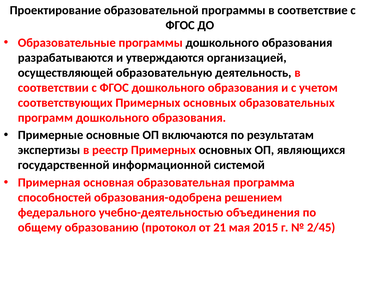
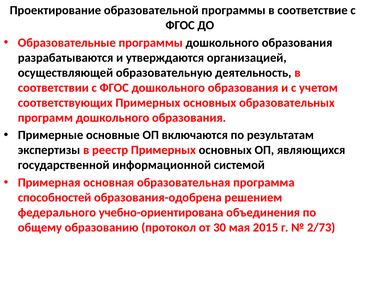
учебно-деятельностью: учебно-деятельностью -> учебно-ориентирована
21: 21 -> 30
2/45: 2/45 -> 2/73
